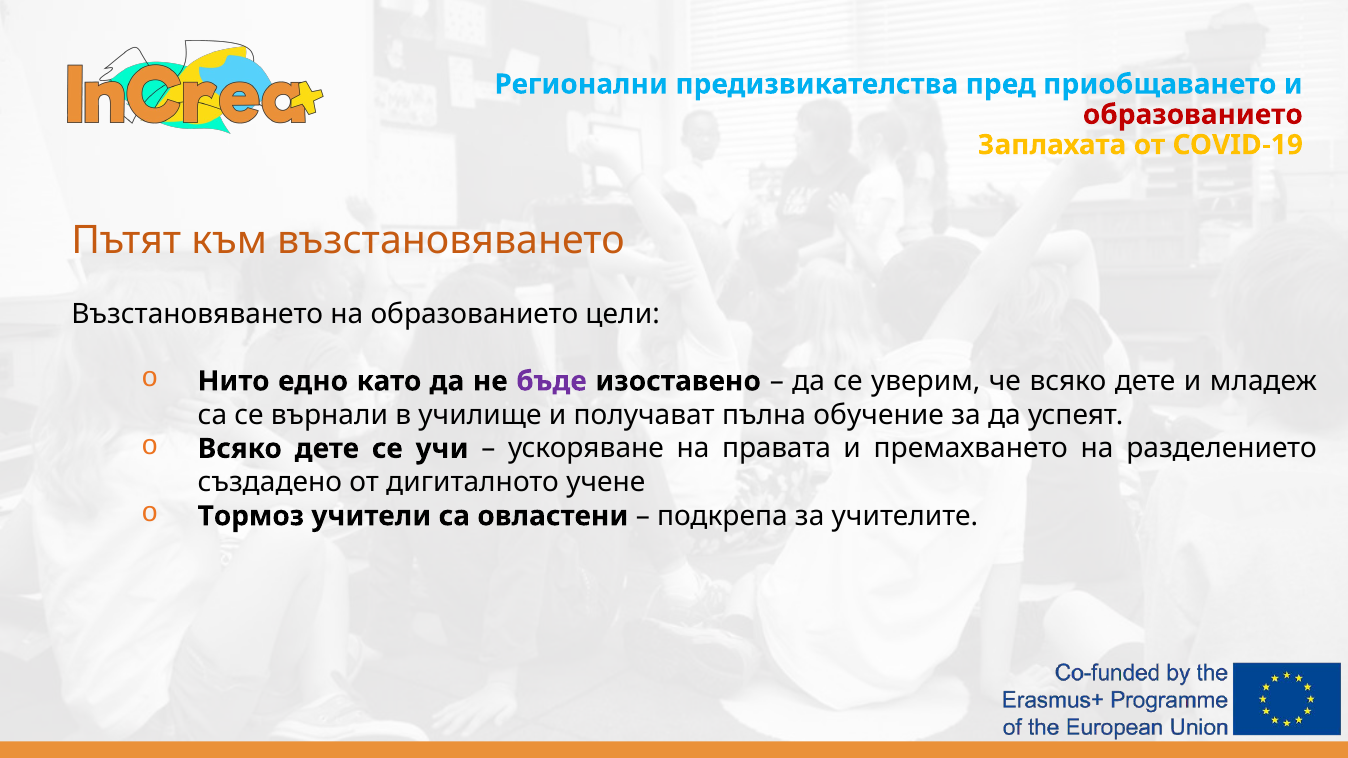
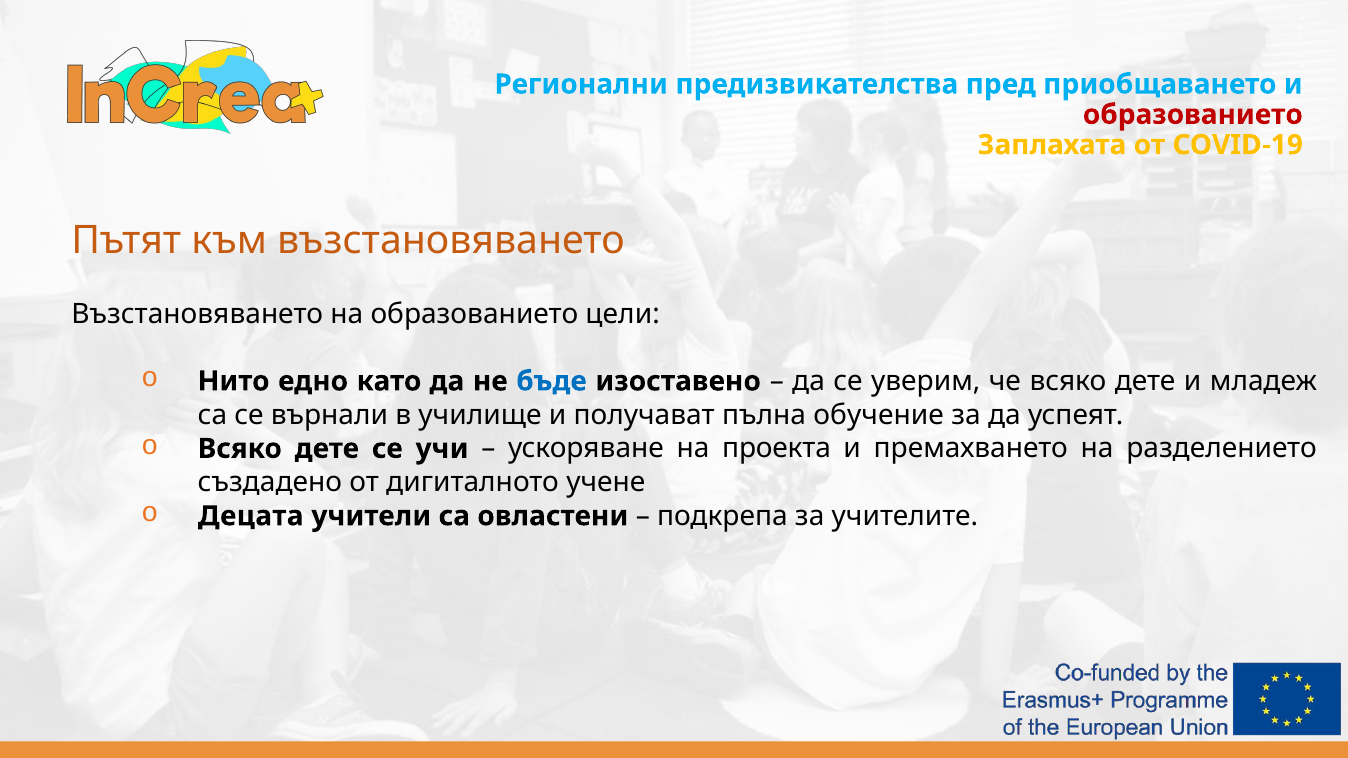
бъде colour: purple -> blue
правата: правата -> проекта
Тормоз: Тормоз -> Децата
